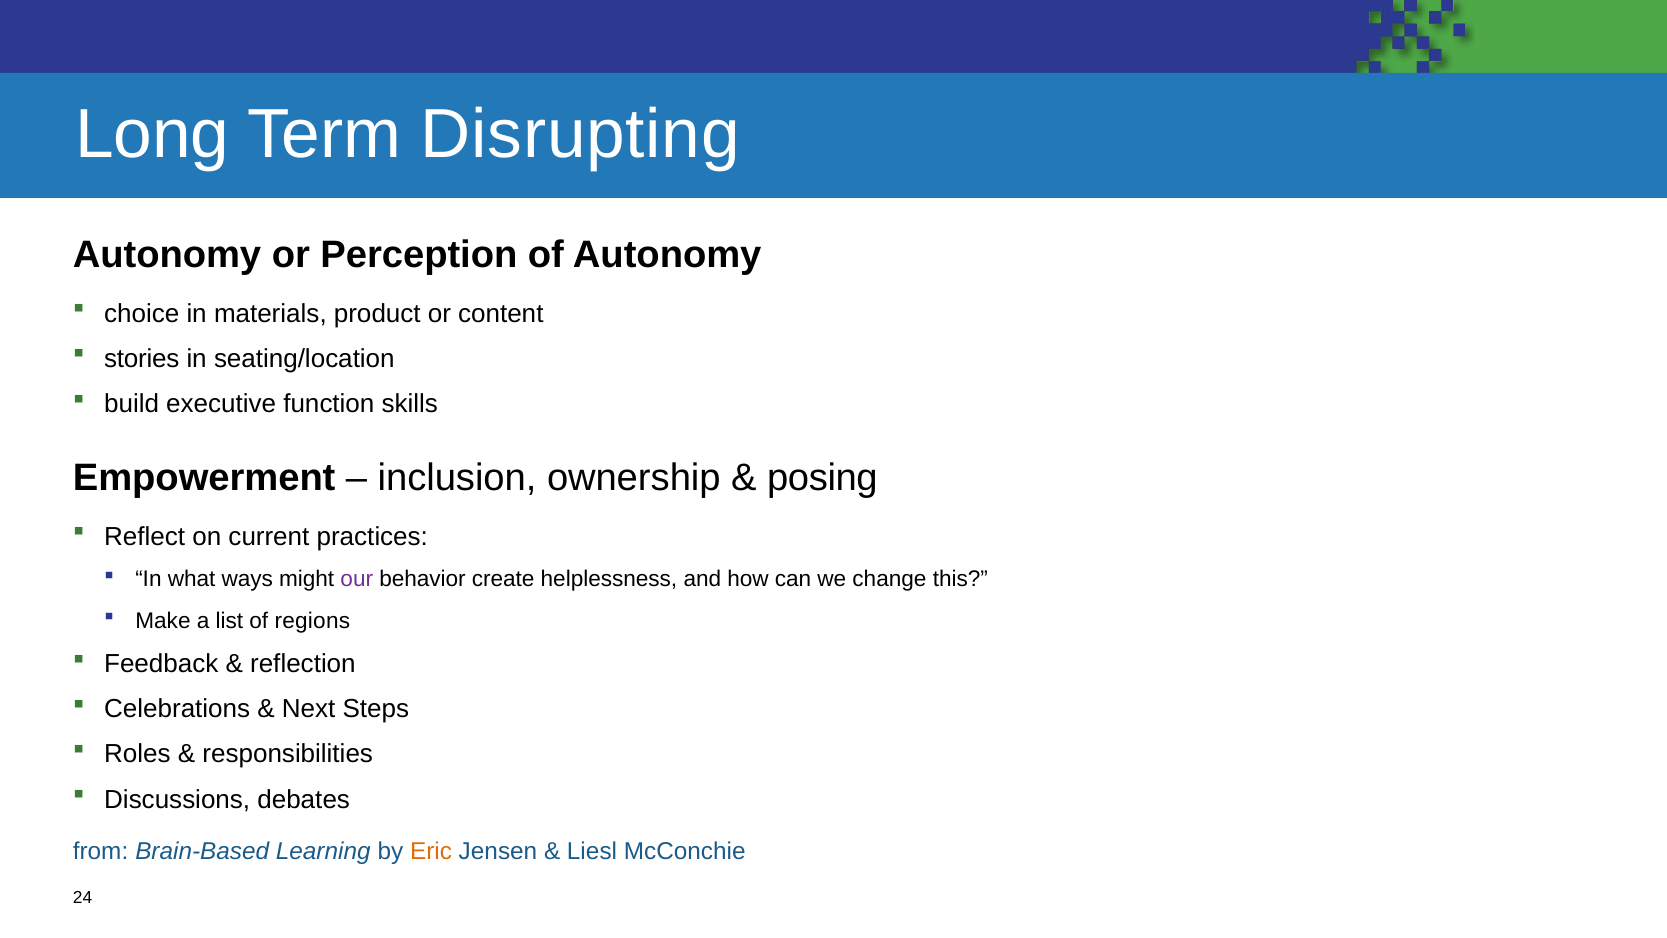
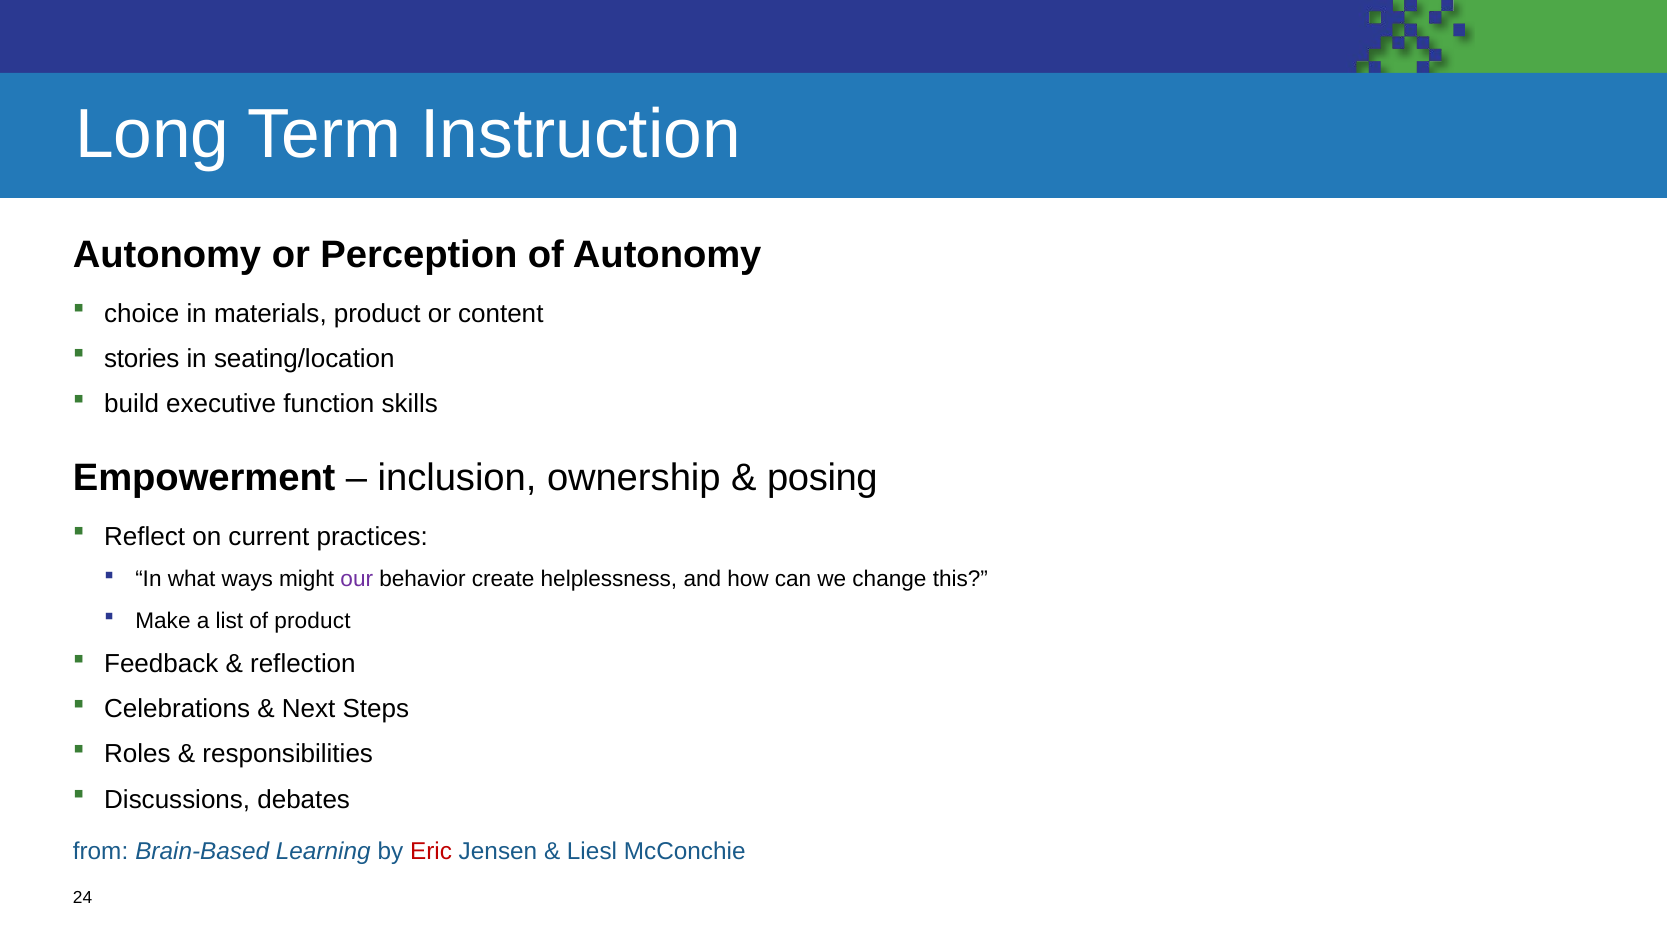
Disrupting: Disrupting -> Instruction
of regions: regions -> product
Eric colour: orange -> red
